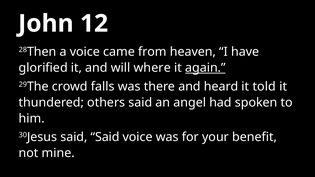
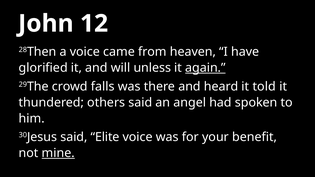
where: where -> unless
said Said: Said -> Elite
mine underline: none -> present
